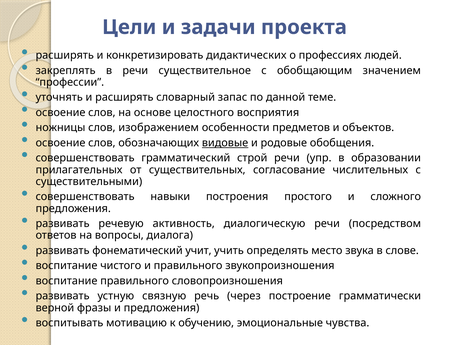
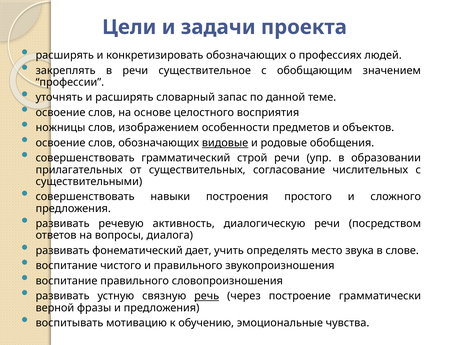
конкретизировать дидактических: дидактических -> обозначающих
учит: учит -> дает
речь underline: none -> present
